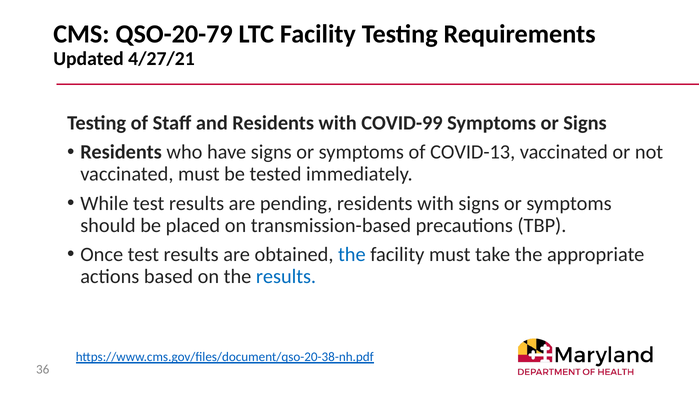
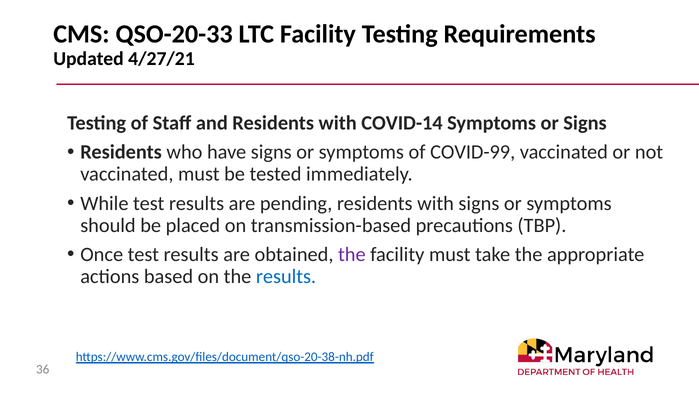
QSO-20-79: QSO-20-79 -> QSO-20-33
COVID-99: COVID-99 -> COVID-14
COVID-13: COVID-13 -> COVID-99
the at (352, 255) colour: blue -> purple
